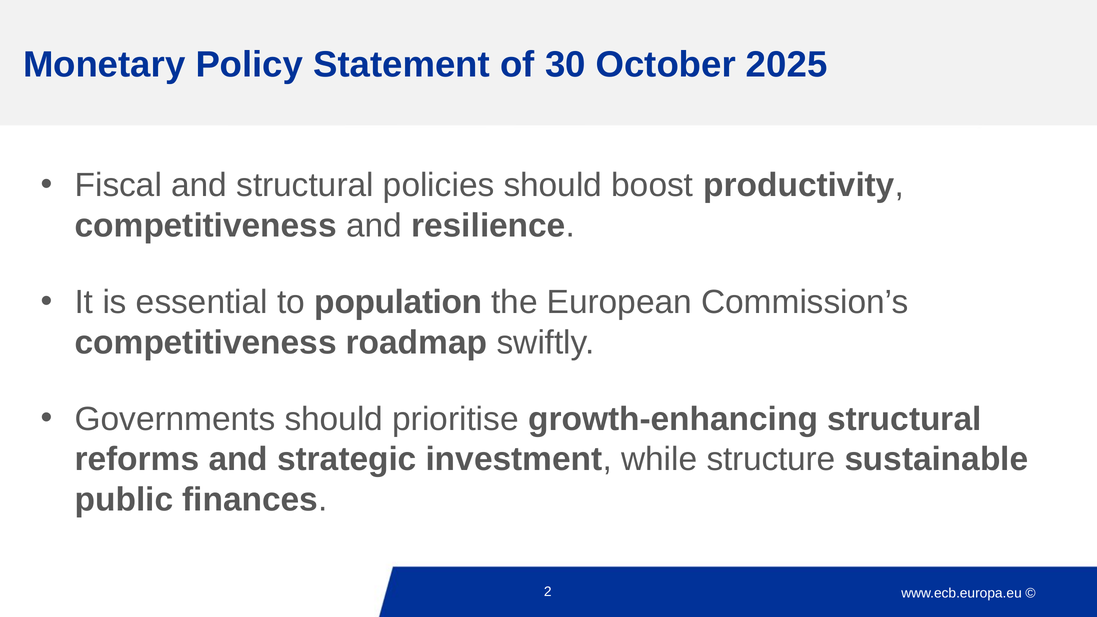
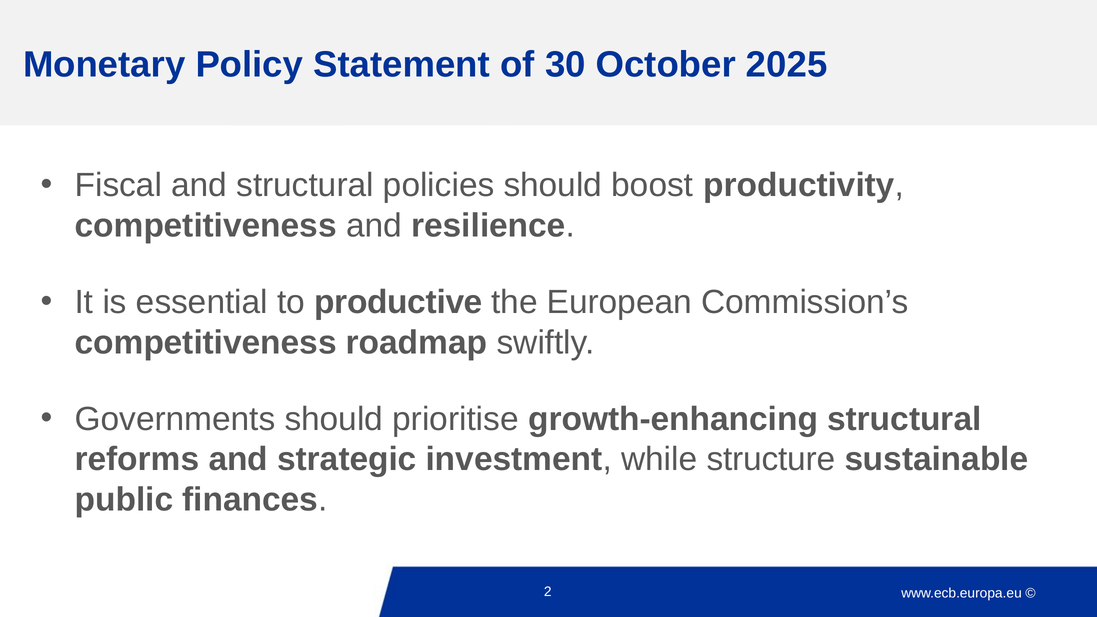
population: population -> productive
